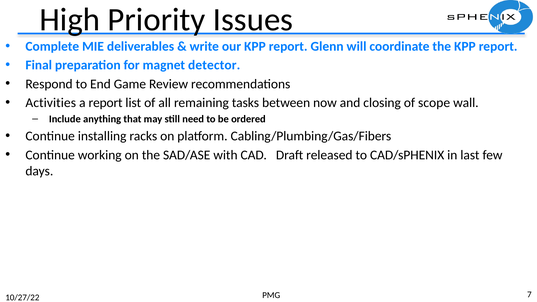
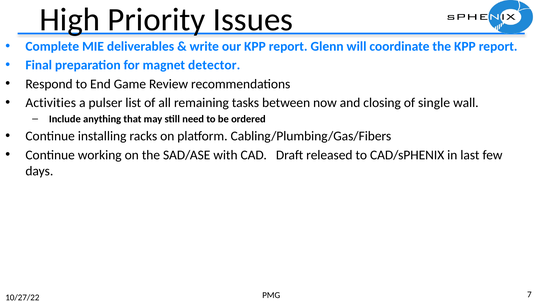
a report: report -> pulser
scope: scope -> single
